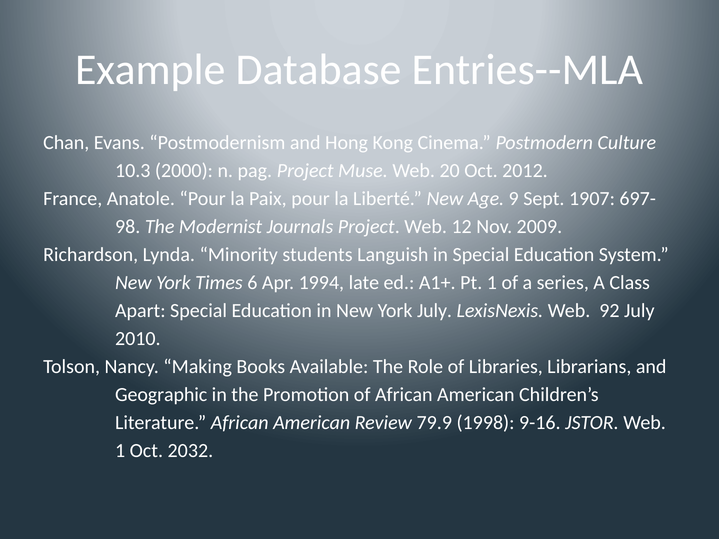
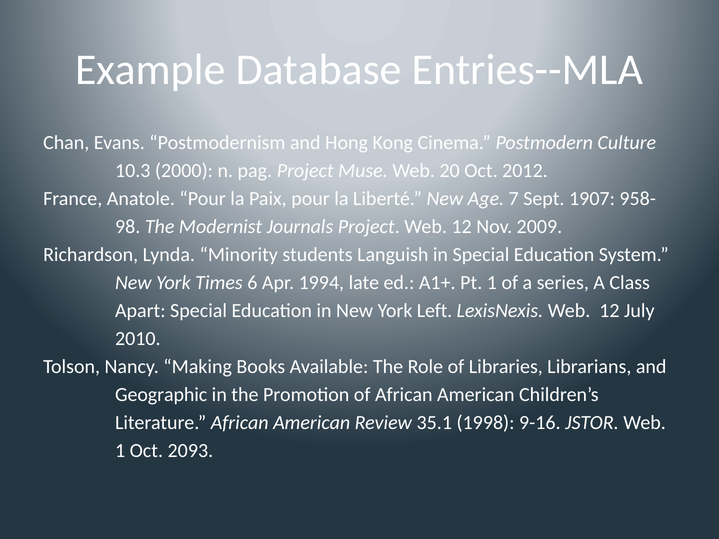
9: 9 -> 7
697-: 697- -> 958-
York July: July -> Left
LexisNexis Web 92: 92 -> 12
79.9: 79.9 -> 35.1
2032: 2032 -> 2093
